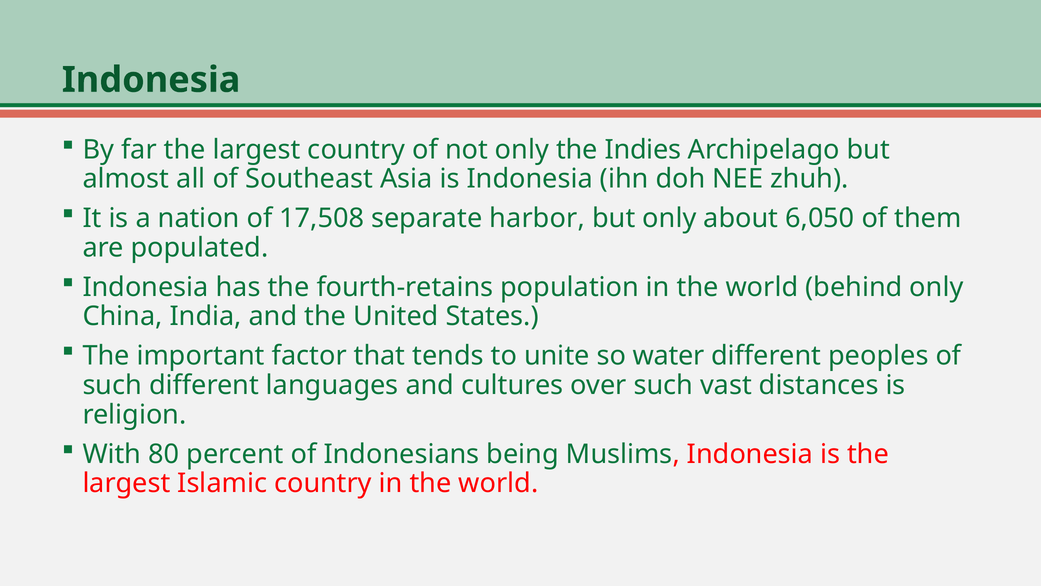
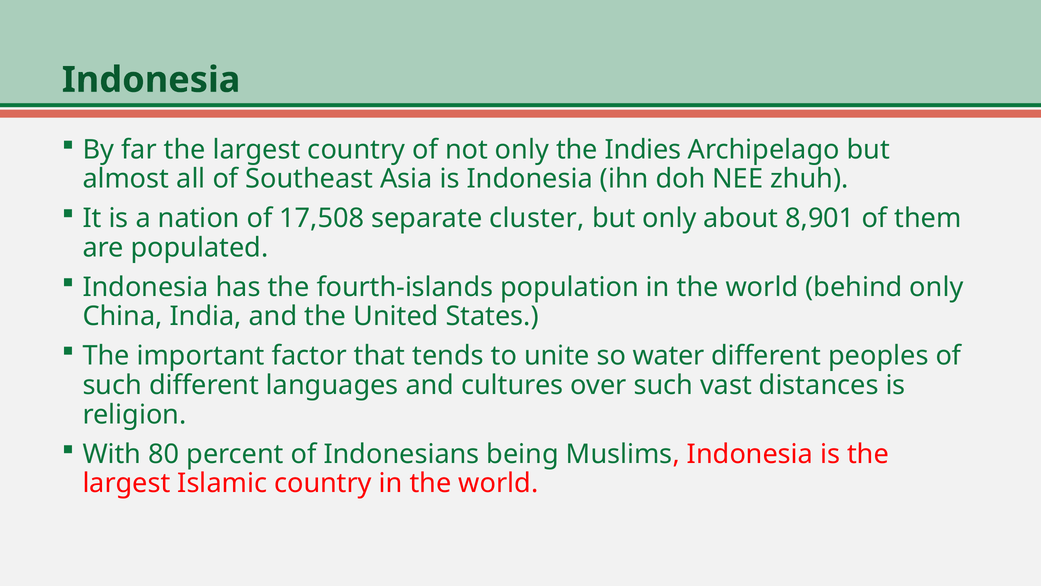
harbor: harbor -> cluster
6,050: 6,050 -> 8,901
fourth-retains: fourth-retains -> fourth-islands
